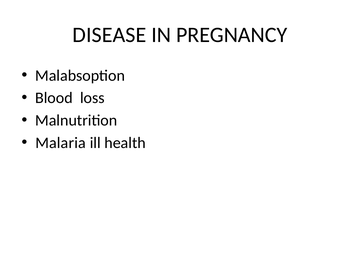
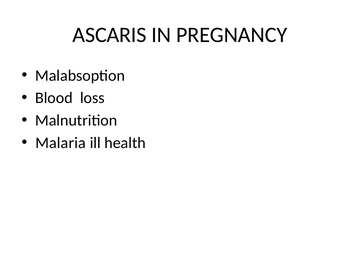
DISEASE: DISEASE -> ASCARIS
